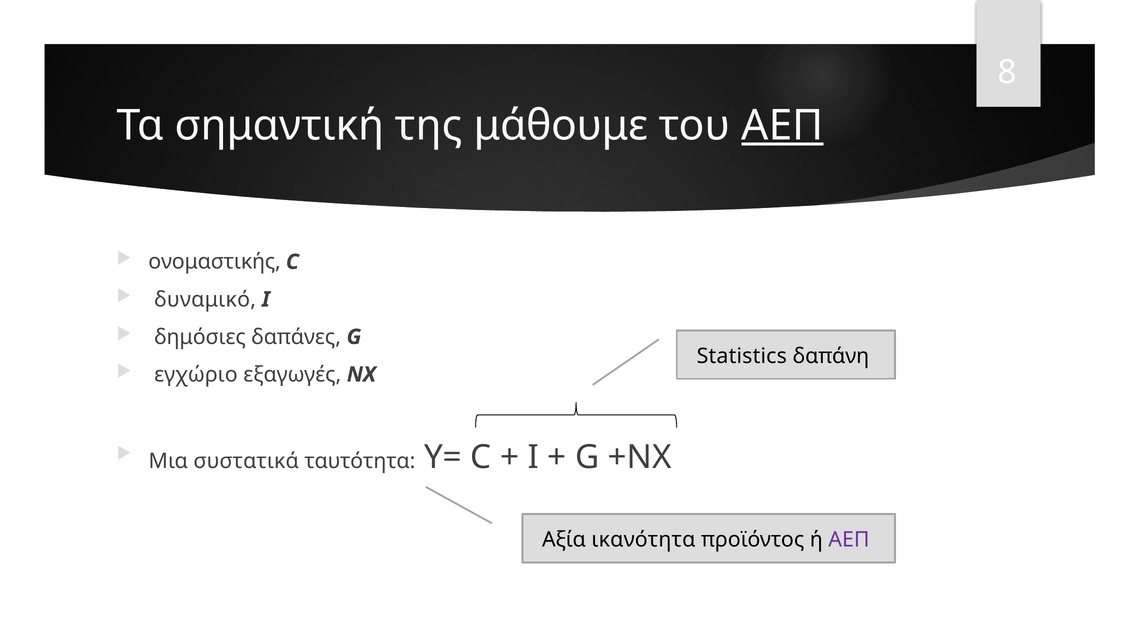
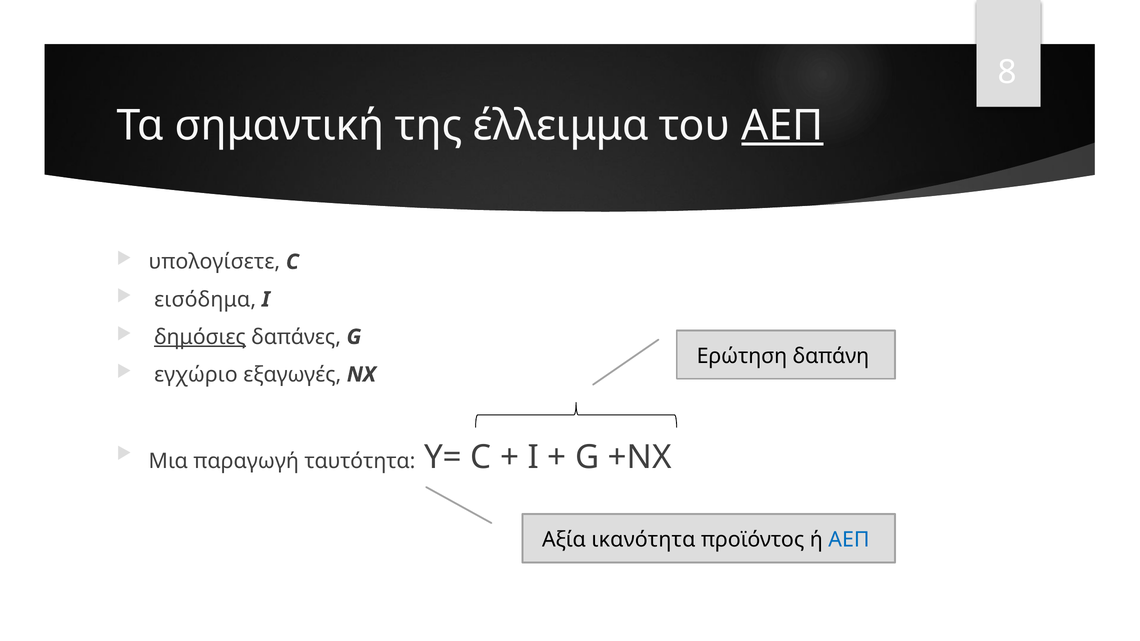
μάθουμε: μάθουμε -> έλλειμμα
ονομαστικής: ονομαστικής -> υπολογίσετε
δυναμικό: δυναμικό -> εισόδημα
δημόσιες underline: none -> present
Statistics: Statistics -> Ερώτηση
συστατικά: συστατικά -> παραγωγή
ΑΕΠ at (849, 540) colour: purple -> blue
